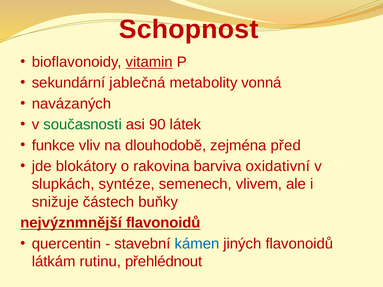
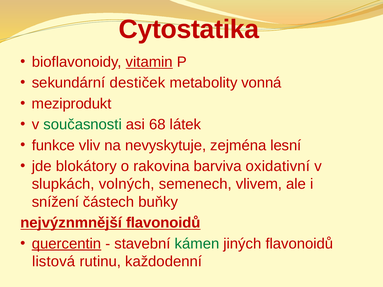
Schopnost: Schopnost -> Cytostatika
jablečná: jablečná -> destiček
navázaných: navázaných -> meziprodukt
90: 90 -> 68
dlouhodobě: dlouhodobě -> nevyskytuje
před: před -> lesní
syntéze: syntéze -> volných
snižuje: snižuje -> snížení
quercentin underline: none -> present
kámen colour: blue -> green
látkám: látkám -> listová
přehlédnout: přehlédnout -> každodenní
